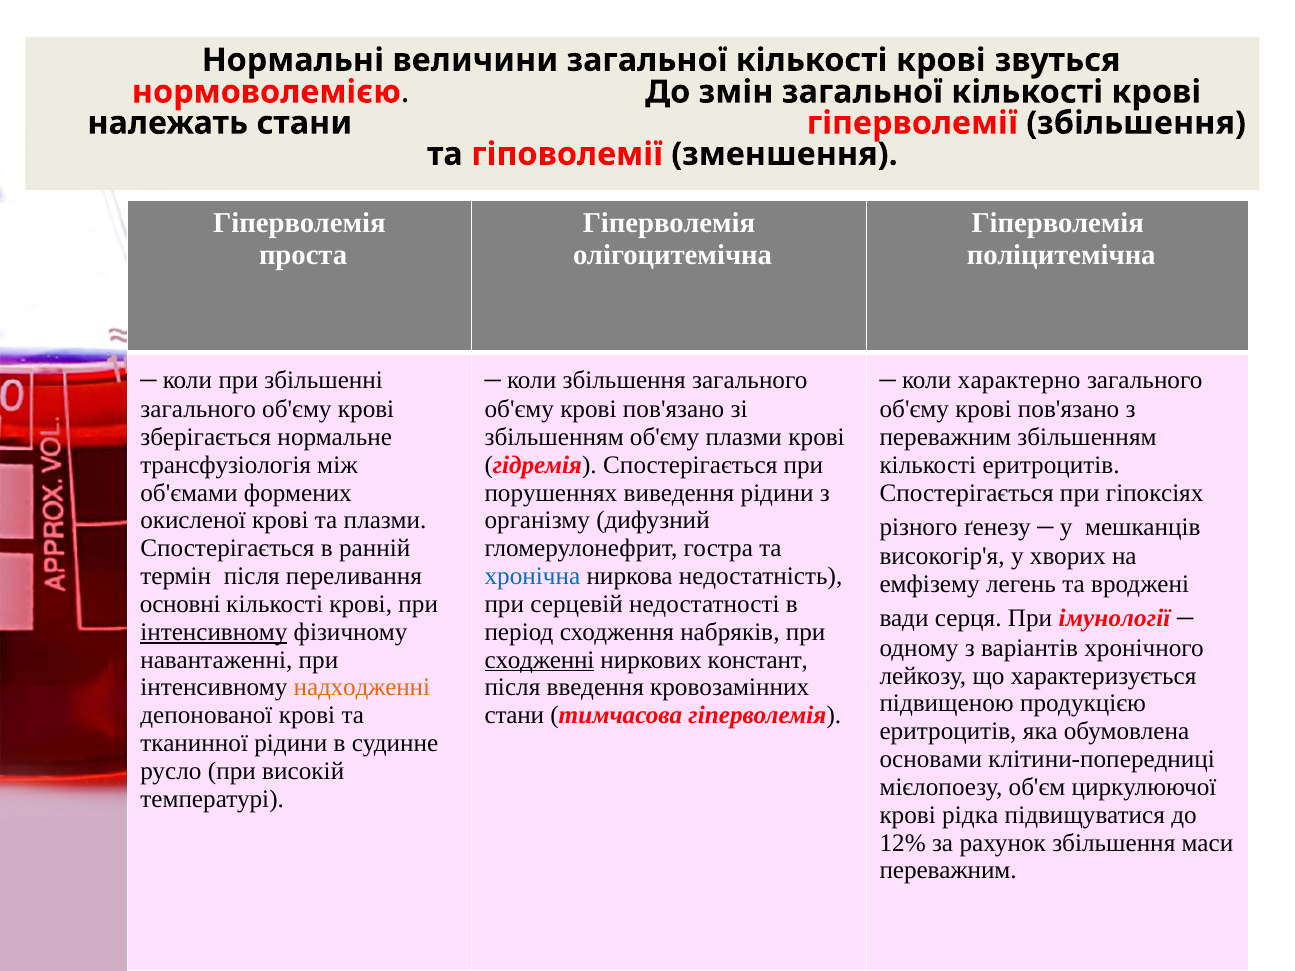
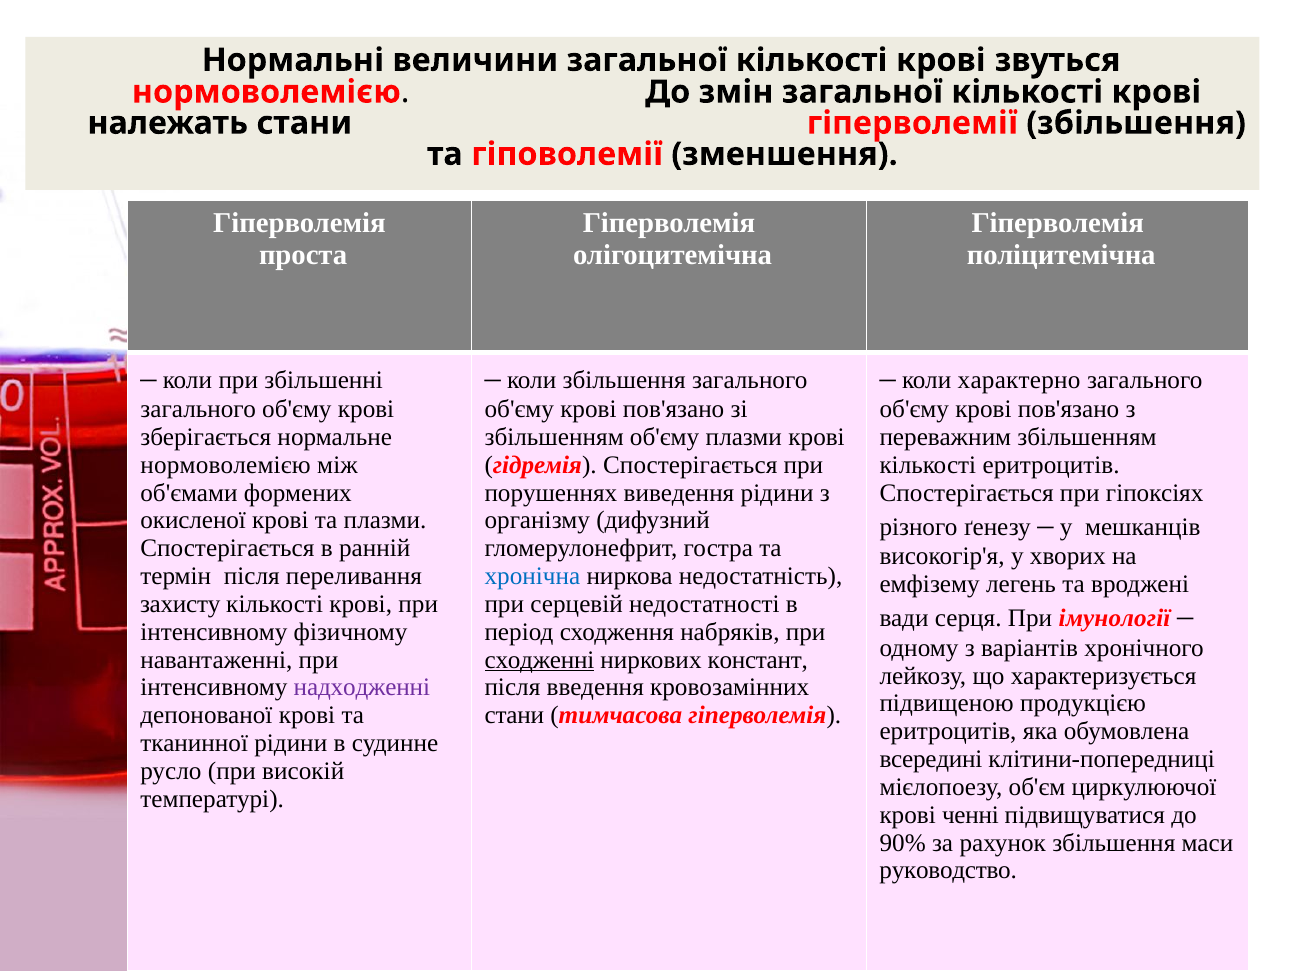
трансфузіологія at (226, 465): трансфузіологія -> нормоволемією
основні: основні -> захисту
інтенсивному at (214, 632) underline: present -> none
надходженні colour: orange -> purple
основами: основами -> всередині
рідка: рідка -> ченні
12%: 12% -> 90%
переважним at (948, 871): переважним -> руководство
